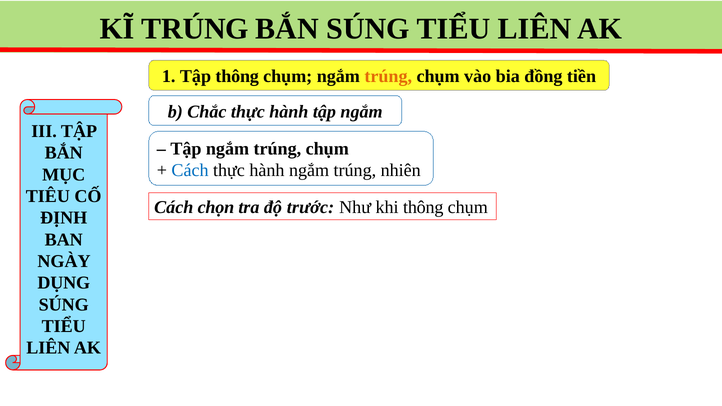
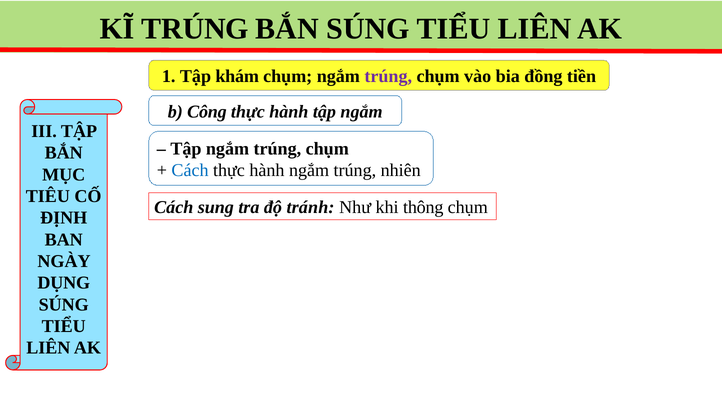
Tập thông: thông -> khám
trúng at (388, 77) colour: orange -> purple
Chắc: Chắc -> Công
chọn: chọn -> sung
trước: trước -> tránh
